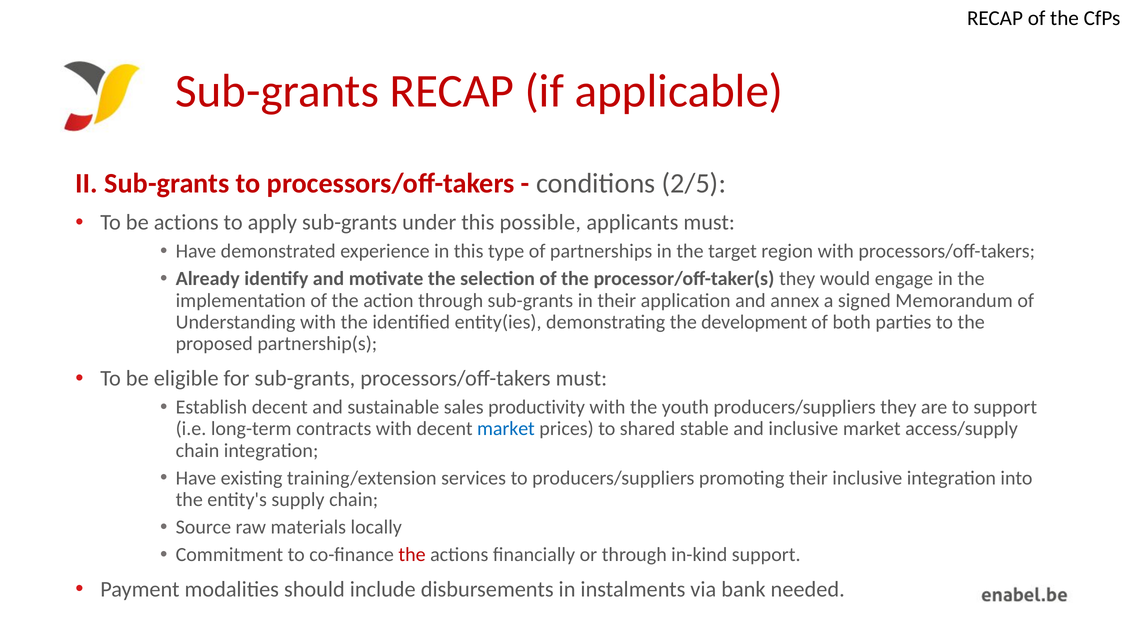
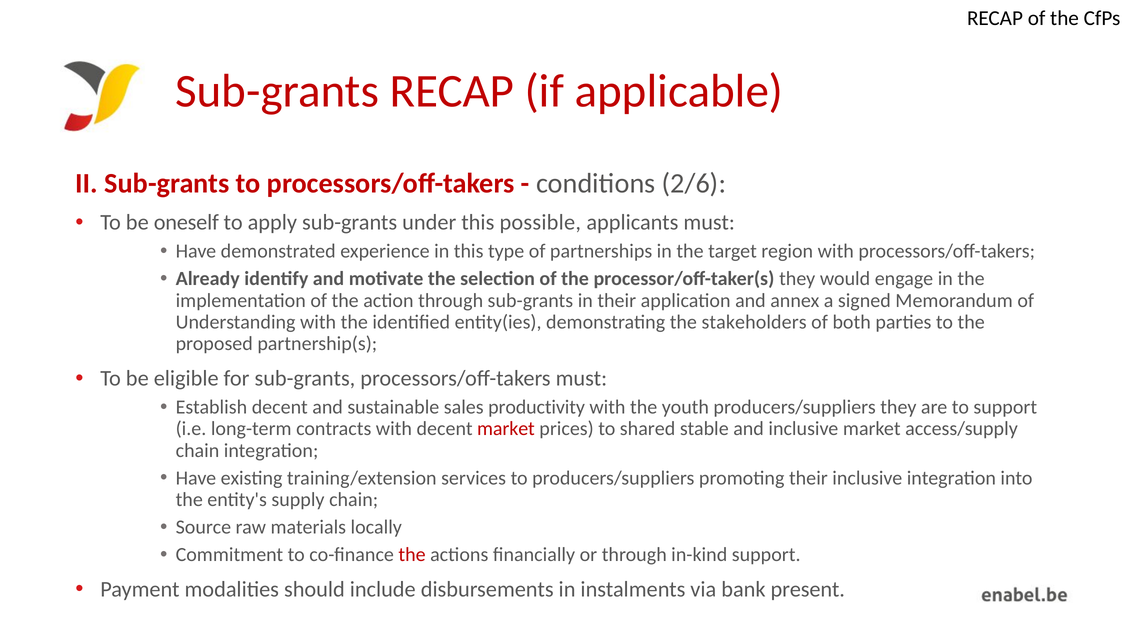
2/5: 2/5 -> 2/6
be actions: actions -> oneself
development: development -> stakeholders
market at (506, 429) colour: blue -> red
needed: needed -> present
